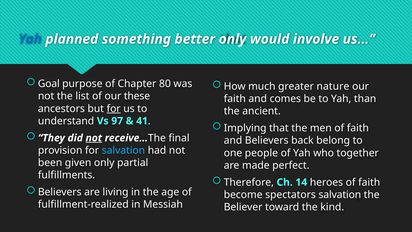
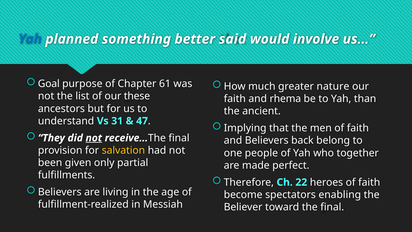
better only: only -> said
80: 80 -> 61
comes: comes -> rhema
for at (114, 108) underline: present -> none
97: 97 -> 31
41: 41 -> 47
salvation at (123, 150) colour: light blue -> yellow
14: 14 -> 22
spectators salvation: salvation -> enabling
toward the kind: kind -> final
